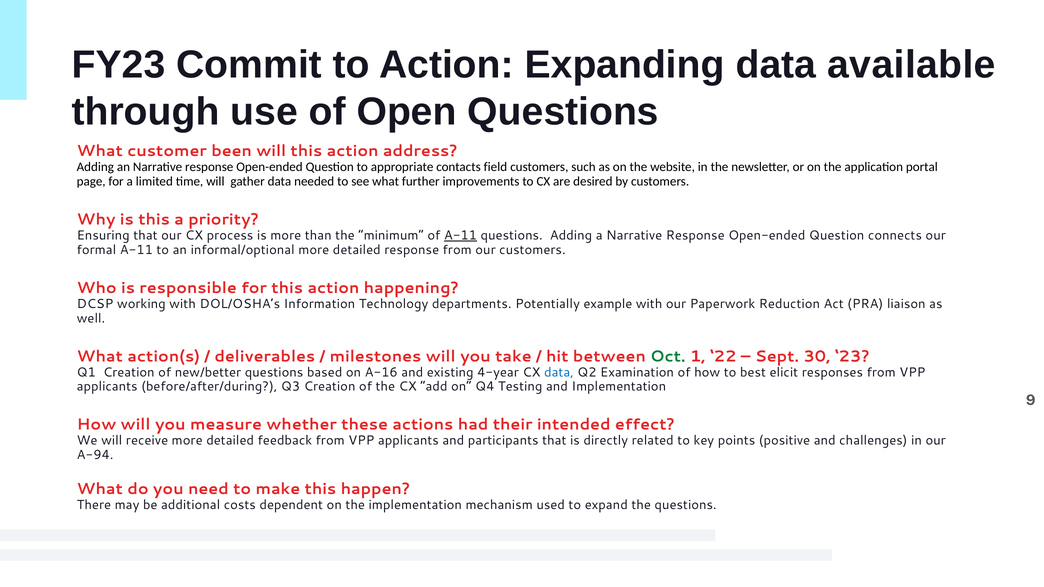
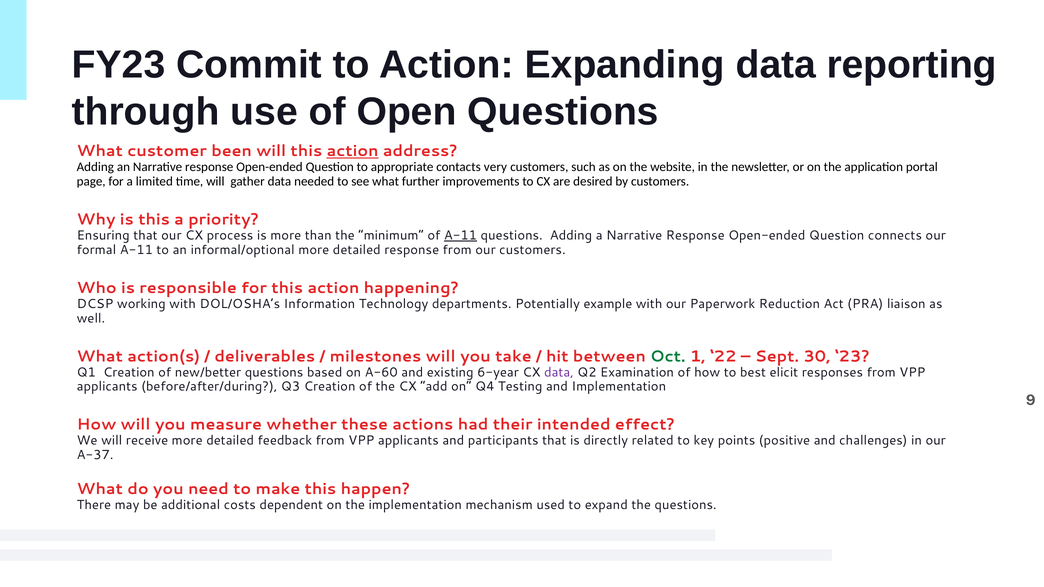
available: available -> reporting
action at (353, 151) underline: none -> present
field: field -> very
A-16: A-16 -> A-60
4-year: 4-year -> 6-year
data at (559, 372) colour: blue -> purple
A-94: A-94 -> A-37
